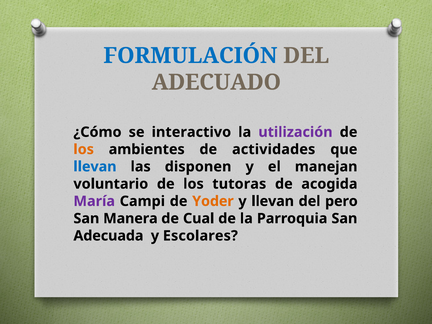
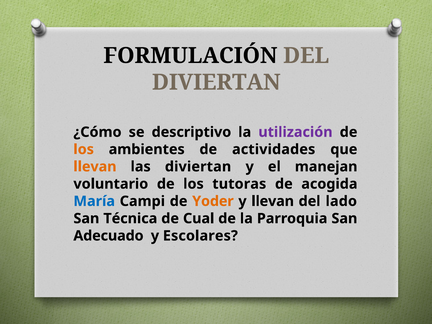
FORMULACIÓN colour: blue -> black
ADECUADO at (216, 82): ADECUADO -> DIVIERTAN
interactivo: interactivo -> descriptivo
llevan at (95, 167) colour: blue -> orange
las disponen: disponen -> diviertan
María colour: purple -> blue
pero: pero -> lado
Manera: Manera -> Técnica
Adecuada: Adecuada -> Adecuado
